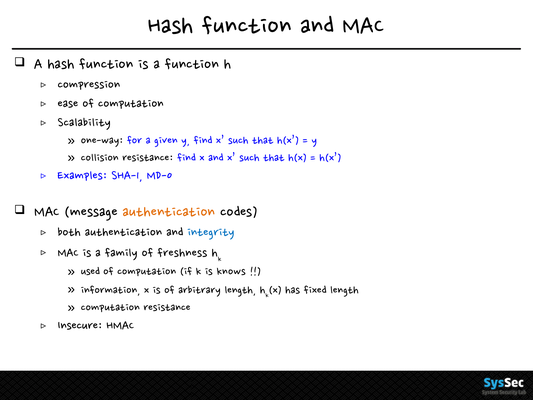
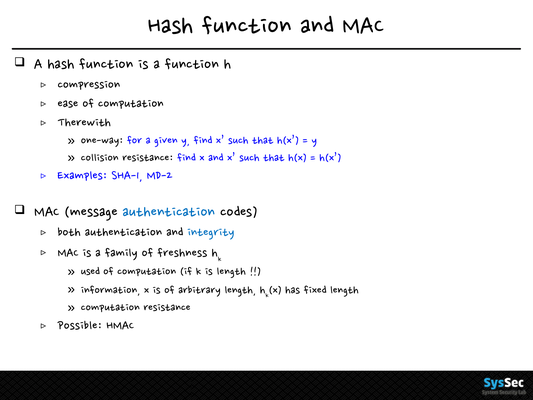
Scalability: Scalability -> Therewith
MD-0: MD-0 -> MD-2
authentication at (169, 212) colour: orange -> blue
is knows: knows -> length
Insecure: Insecure -> Possible
